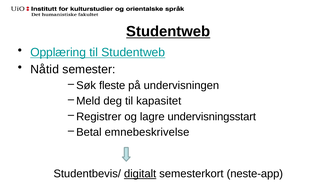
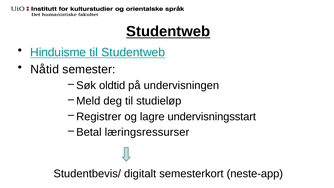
Opplæring: Opplæring -> Hinduisme
fleste: fleste -> oldtid
kapasitet: kapasitet -> studieløp
emnebeskrivelse: emnebeskrivelse -> læringsressurser
digitalt underline: present -> none
